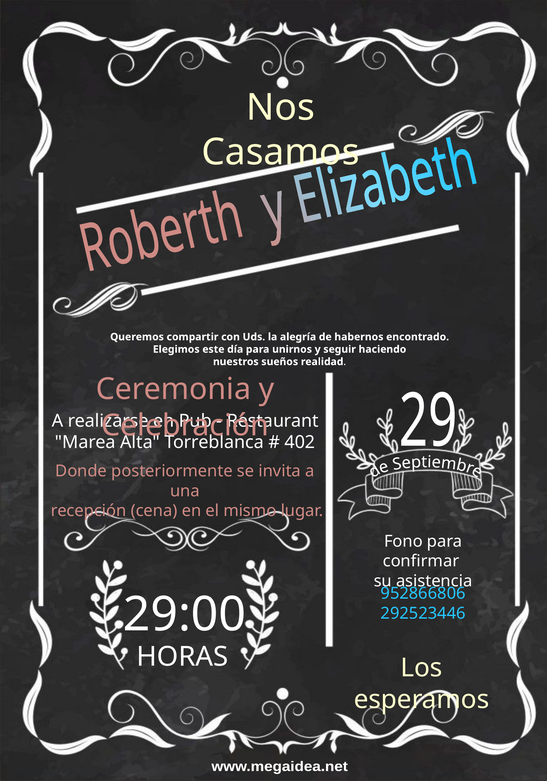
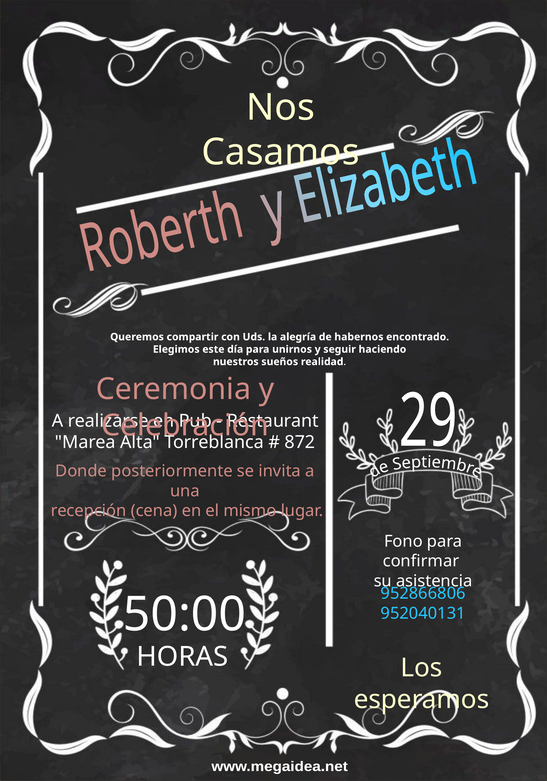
402: 402 -> 872
29:00: 29:00 -> 50:00
292523446: 292523446 -> 952040131
